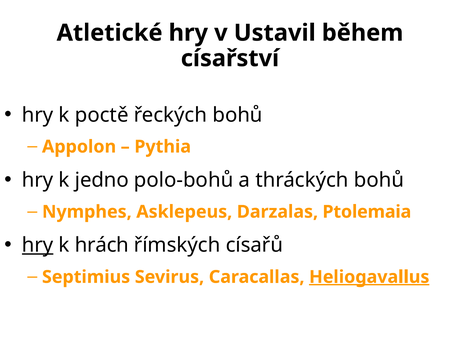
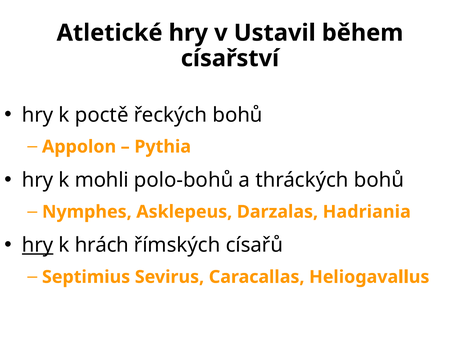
jedno: jedno -> mohli
Ptolemaia: Ptolemaia -> Hadriania
Heliogavallus underline: present -> none
